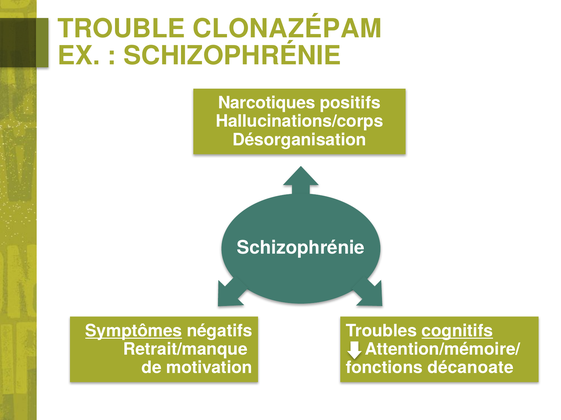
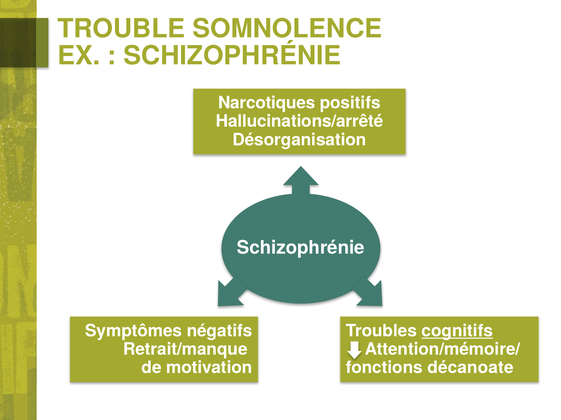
CLONAZÉPAM: CLONAZÉPAM -> SOMNOLENCE
Hallucinations/corps: Hallucinations/corps -> Hallucinations/arrêté
Symptômes underline: present -> none
